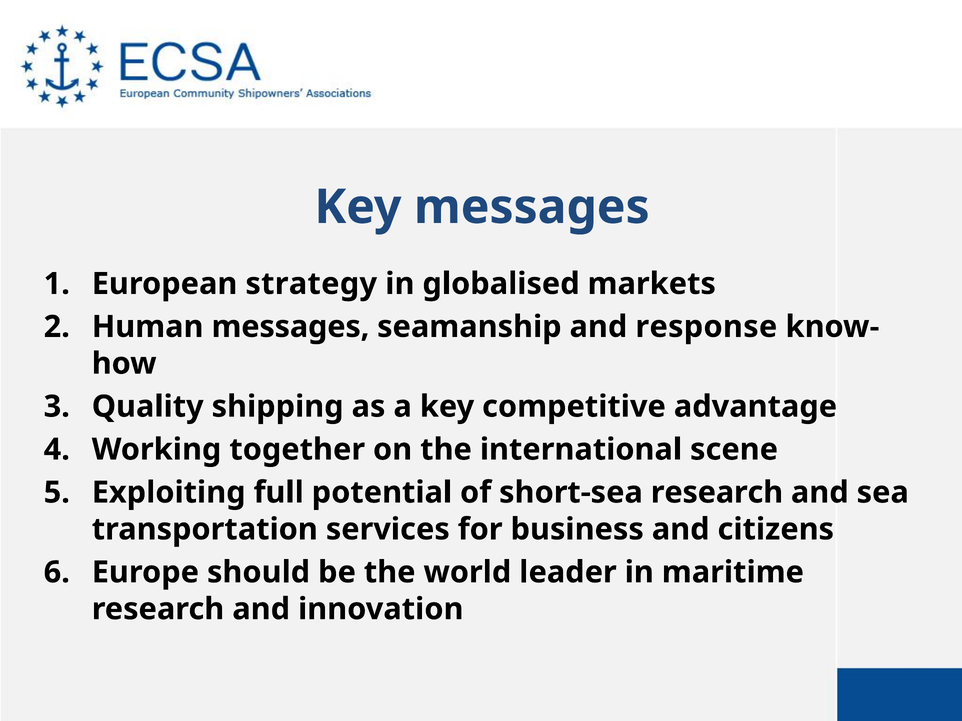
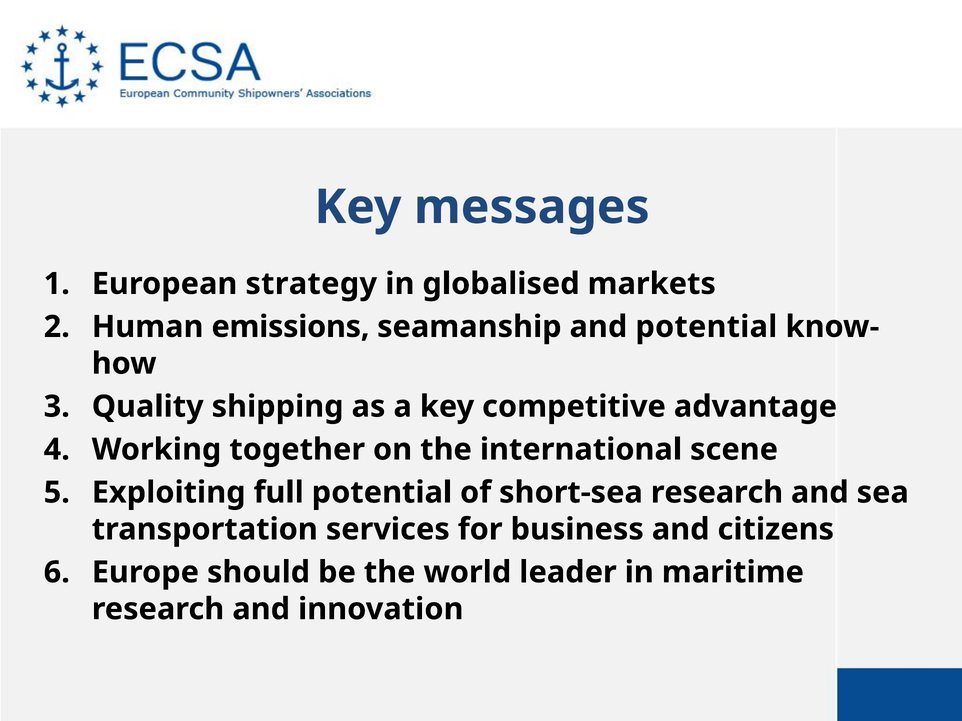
Human messages: messages -> emissions
and response: response -> potential
